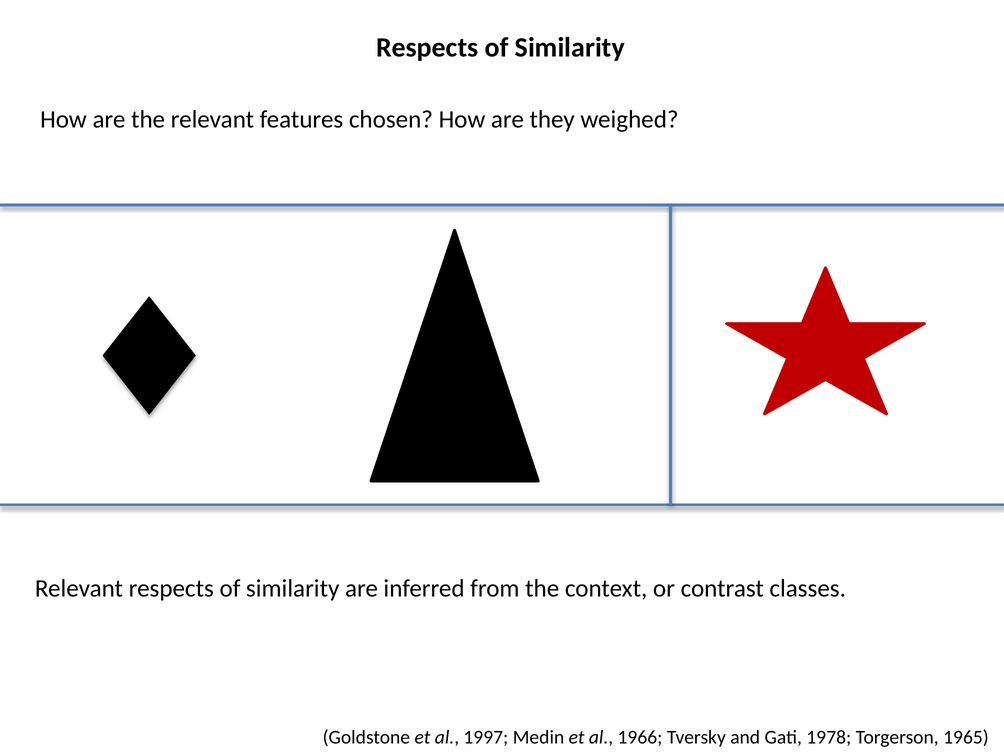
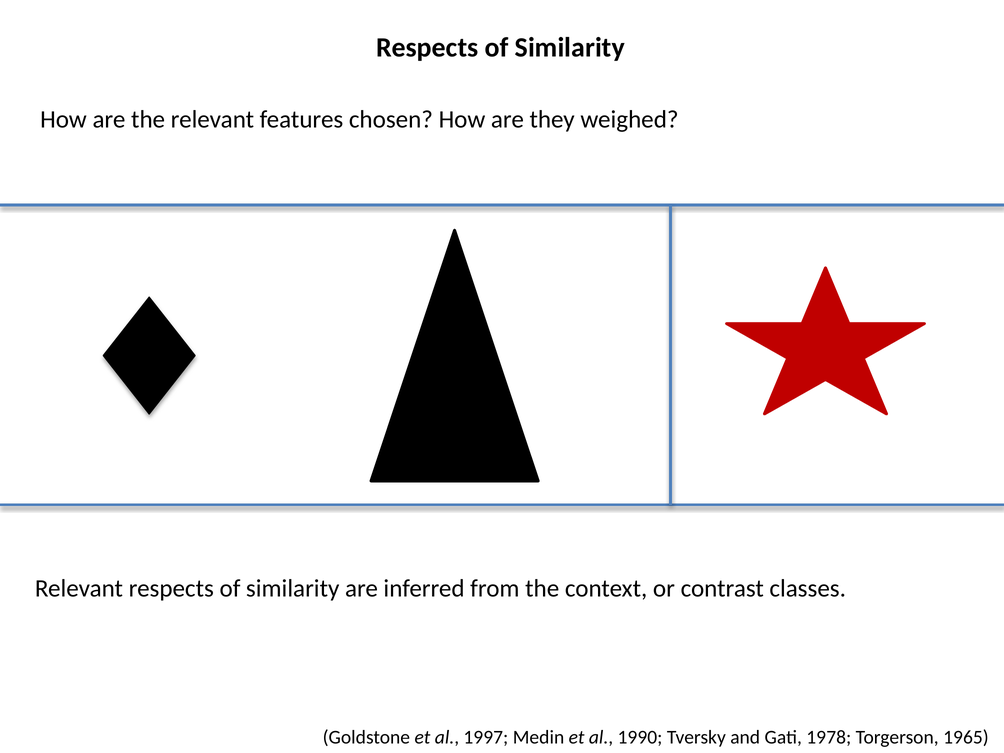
1966: 1966 -> 1990
